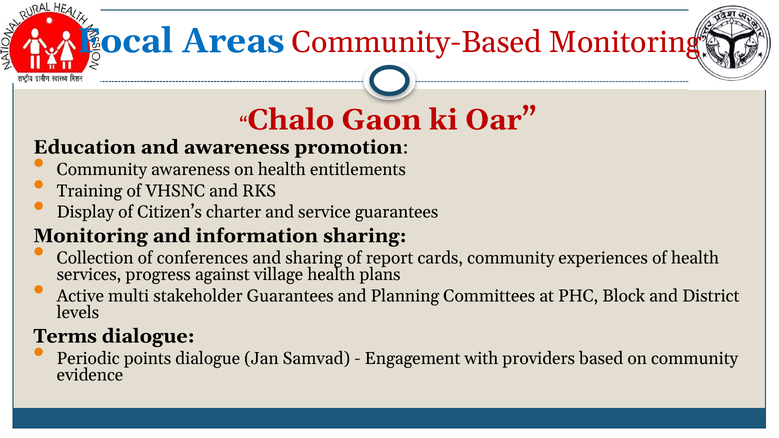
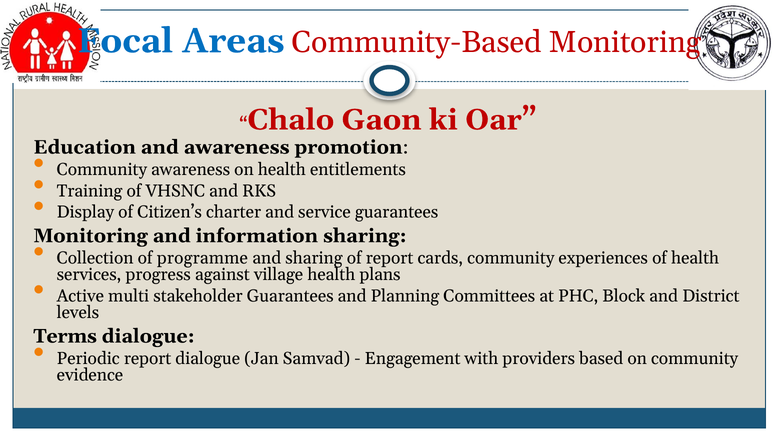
conferences: conferences -> programme
Periodic points: points -> report
